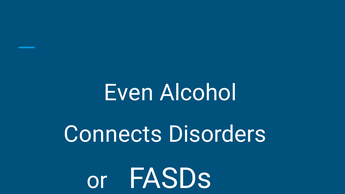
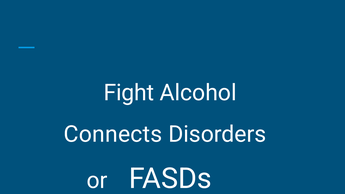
Even: Even -> Fight
